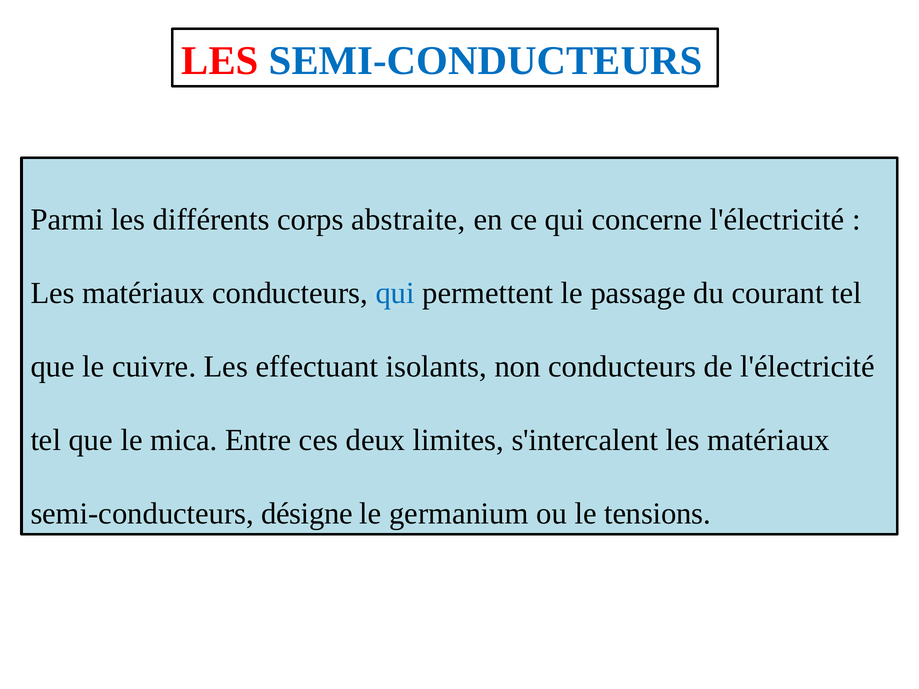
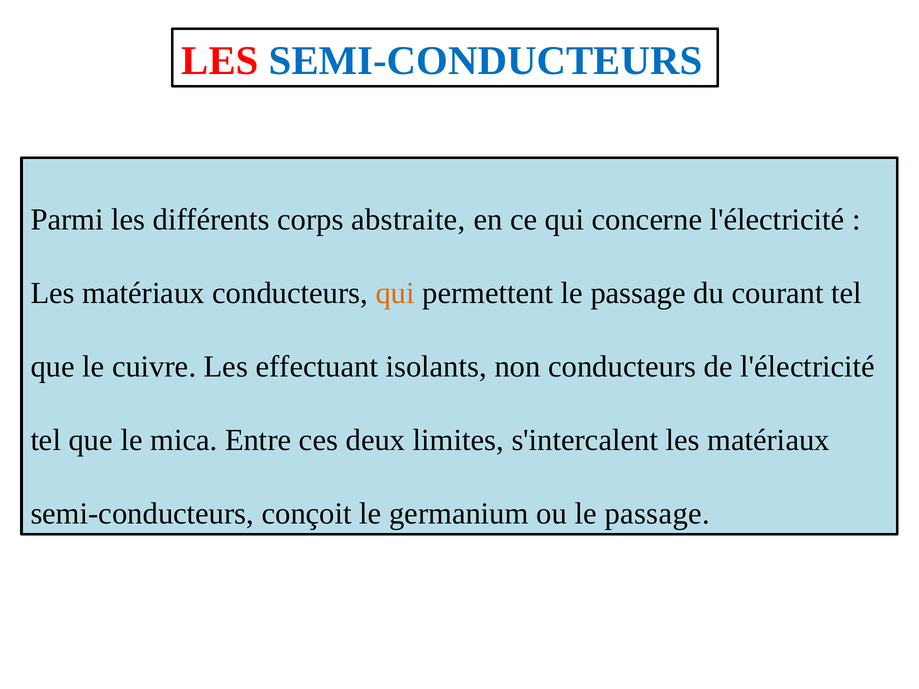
qui at (395, 293) colour: blue -> orange
désigne: désigne -> conçoit
ou le tensions: tensions -> passage
